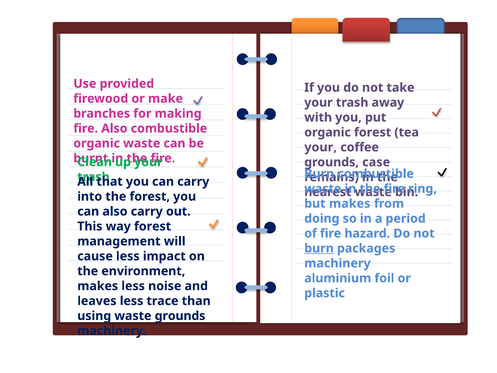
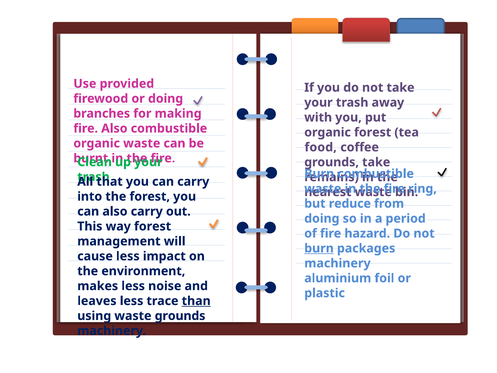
or make: make -> doing
your at (321, 147): your -> food
grounds case: case -> take
but makes: makes -> reduce
than underline: none -> present
